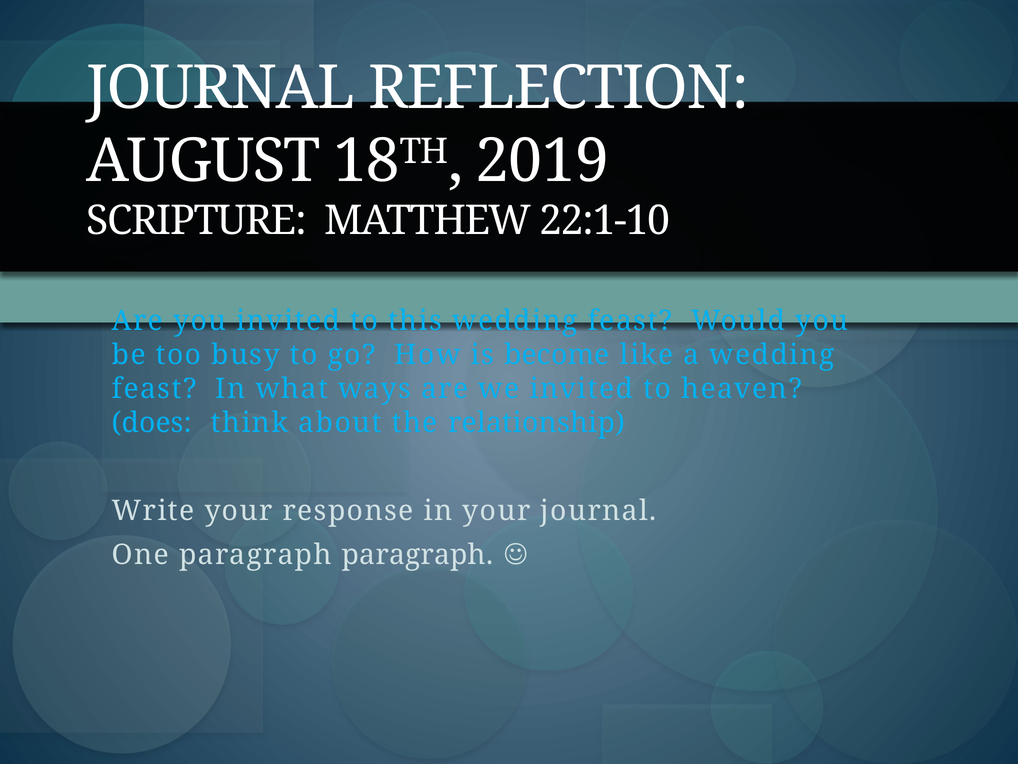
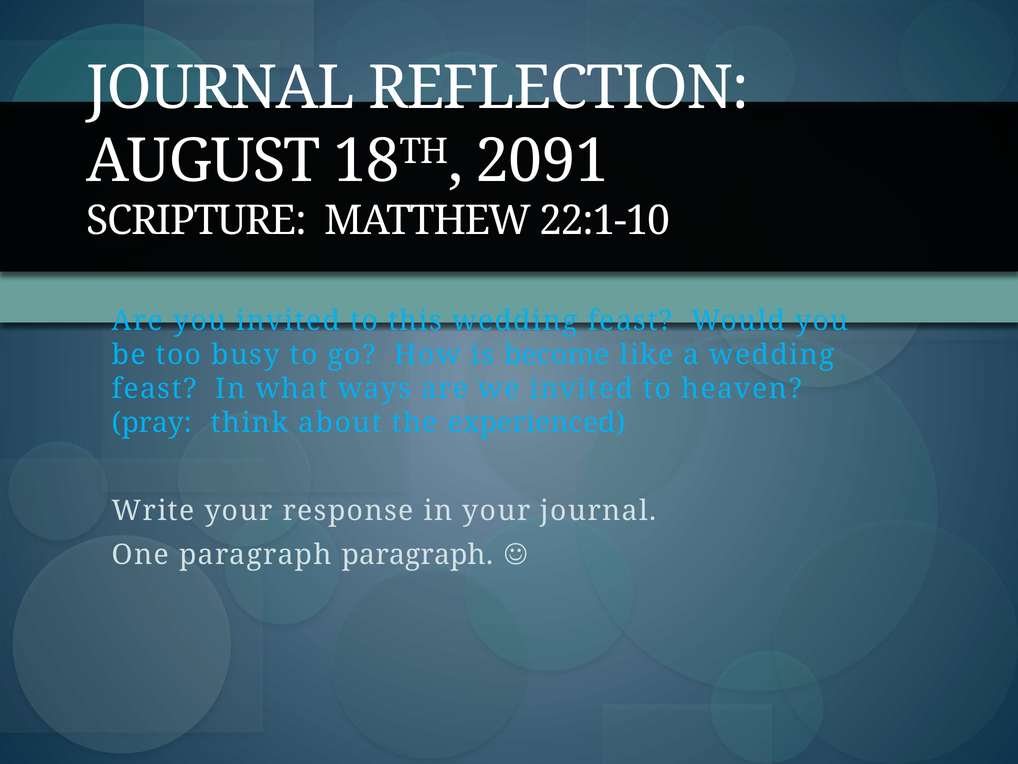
2019: 2019 -> 2091
does: does -> pray
relationship: relationship -> experienced
